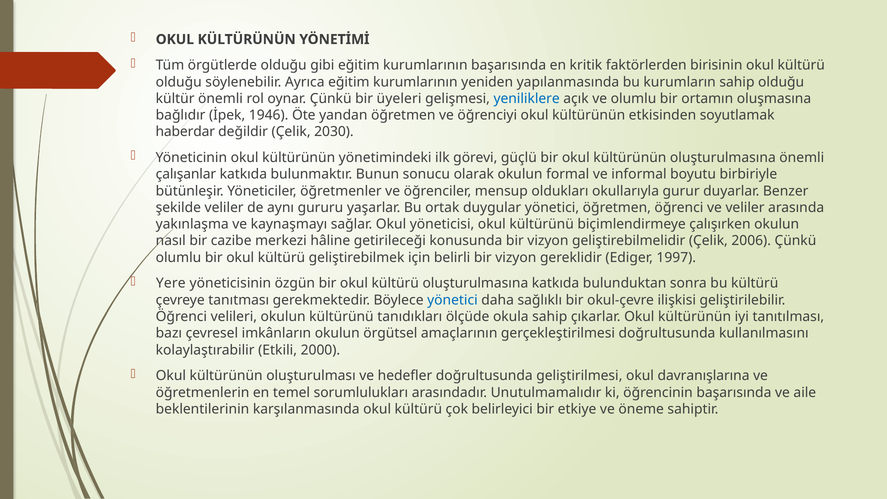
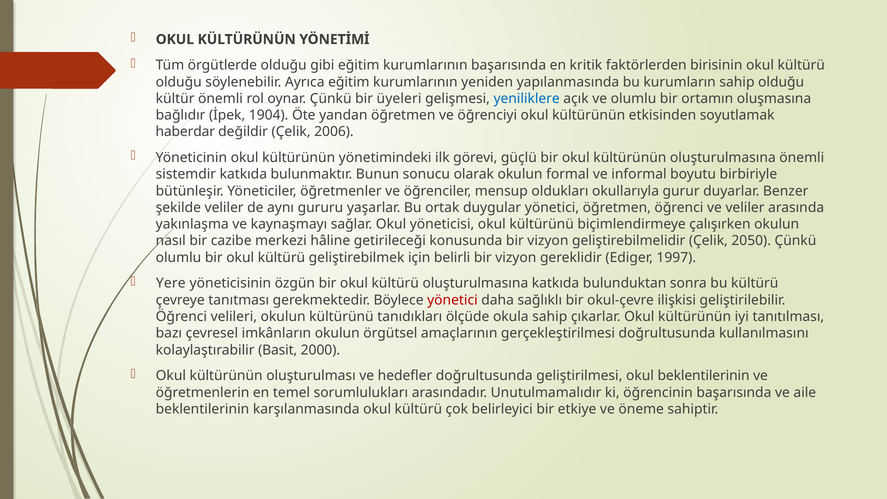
1946: 1946 -> 1904
2030: 2030 -> 2006
çalışanlar: çalışanlar -> sistemdir
2006: 2006 -> 2050
yönetici at (452, 300) colour: blue -> red
Etkili: Etkili -> Basit
okul davranışlarına: davranışlarına -> beklentilerinin
